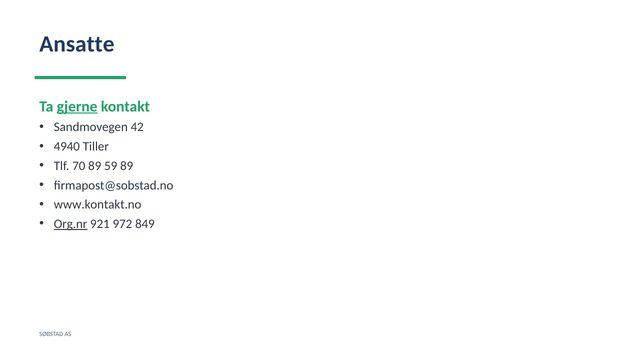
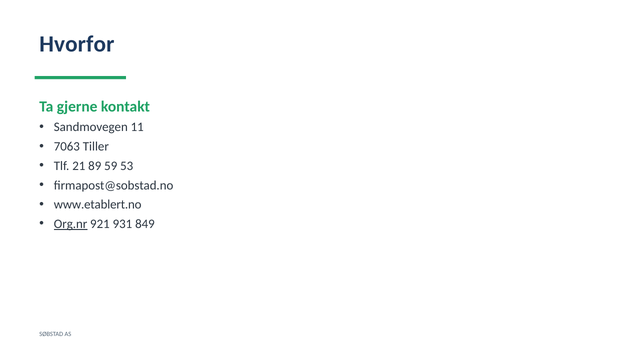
Ansatte: Ansatte -> Hvorfor
gjerne underline: present -> none
42: 42 -> 11
4940: 4940 -> 7063
70: 70 -> 21
59 89: 89 -> 53
www.kontakt.no: www.kontakt.no -> www.etablert.no
972: 972 -> 931
